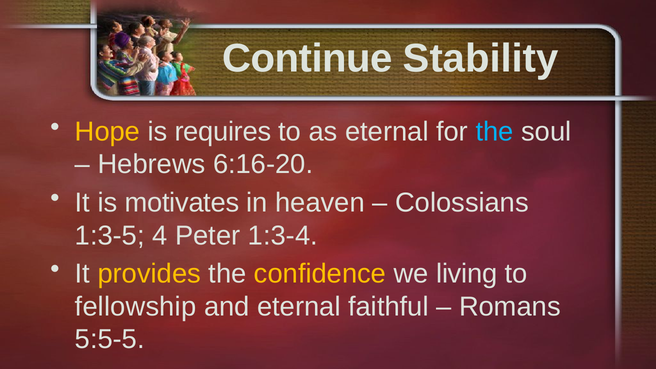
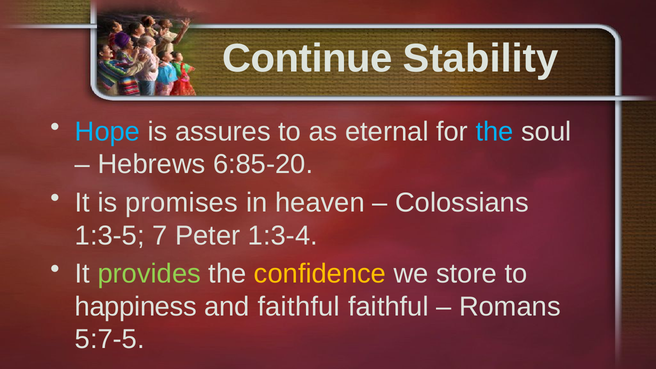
Hope colour: yellow -> light blue
requires: requires -> assures
6:16-20: 6:16-20 -> 6:85-20
motivates: motivates -> promises
4: 4 -> 7
provides colour: yellow -> light green
living: living -> store
fellowship: fellowship -> happiness
and eternal: eternal -> faithful
5:5-5: 5:5-5 -> 5:7-5
